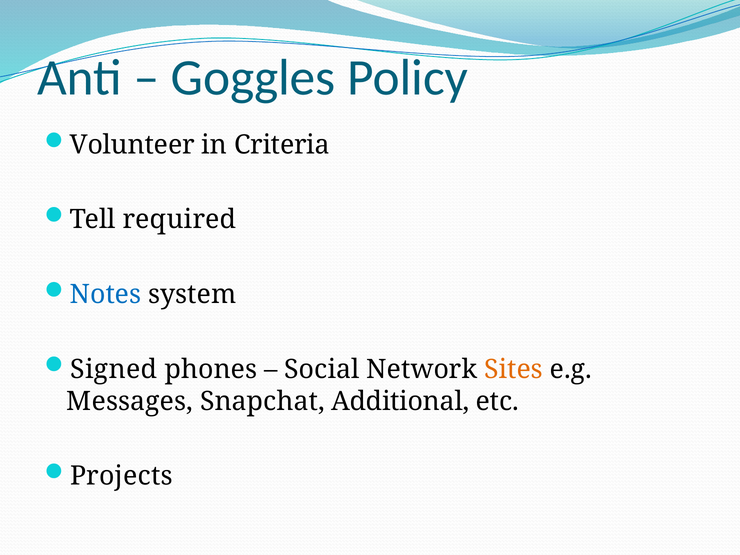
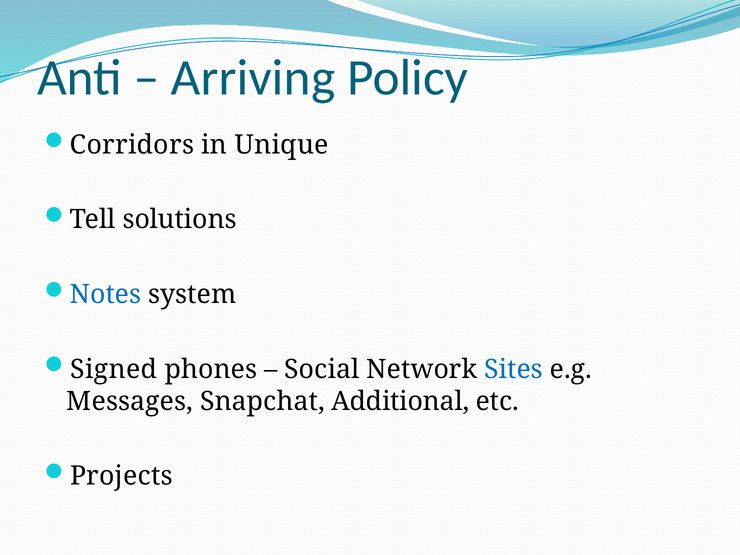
Goggles: Goggles -> Arriving
Volunteer: Volunteer -> Corridors
Criteria: Criteria -> Unique
required: required -> solutions
Sites colour: orange -> blue
